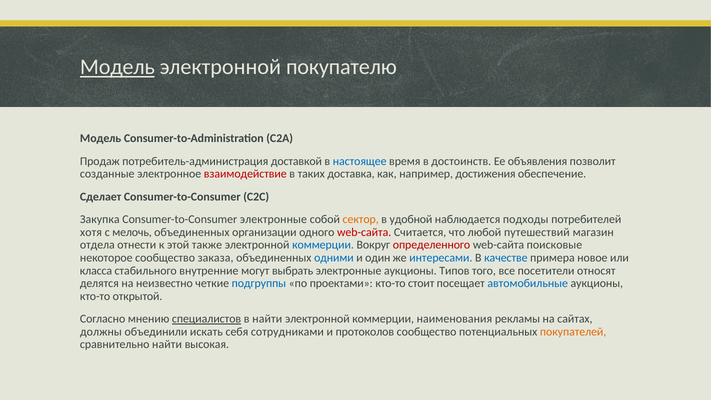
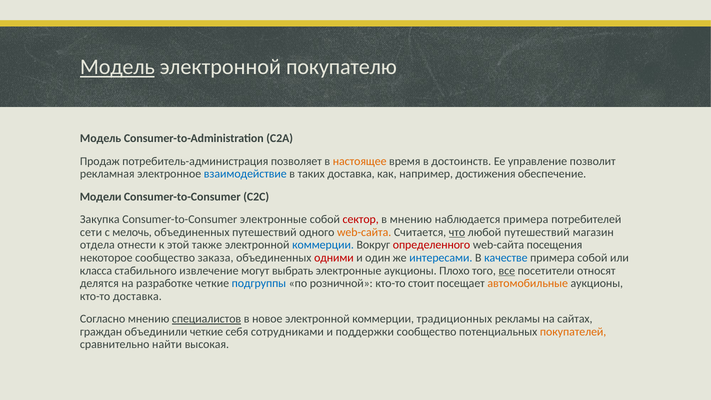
доставкой: доставкой -> позволяет
настоящее colour: blue -> orange
объявления: объявления -> управление
созданные: созданные -> рекламная
взаимодействие colour: red -> blue
Сделает: Сделает -> Модели
сектор colour: orange -> red
в удобной: удобной -> мнению
наблюдается подходы: подходы -> примера
хотя: хотя -> сети
объединенных организации: организации -> путешествий
web-сайта at (364, 232) colour: red -> orange
что underline: none -> present
поисковые: поисковые -> посещения
одними colour: blue -> red
примера новое: новое -> собой
внутренние: внутренние -> извлечение
Типов: Типов -> Плохо
все underline: none -> present
неизвестно: неизвестно -> разработке
проектами: проектами -> розничной
автомобильные colour: blue -> orange
кто-то открытой: открытой -> доставка
в найти: найти -> новое
наименования: наименования -> традиционных
должны: должны -> граждан
объединили искать: искать -> четкие
протоколов: протоколов -> поддержки
